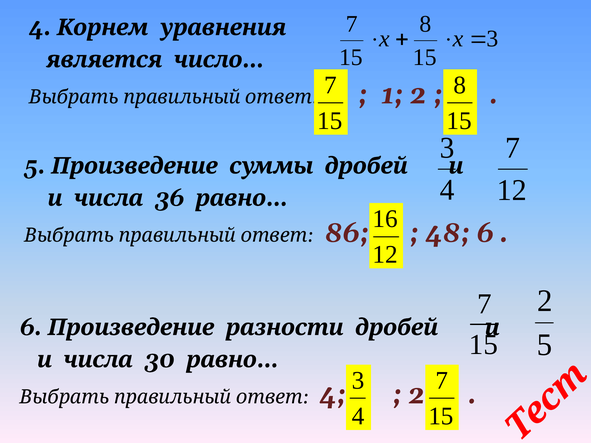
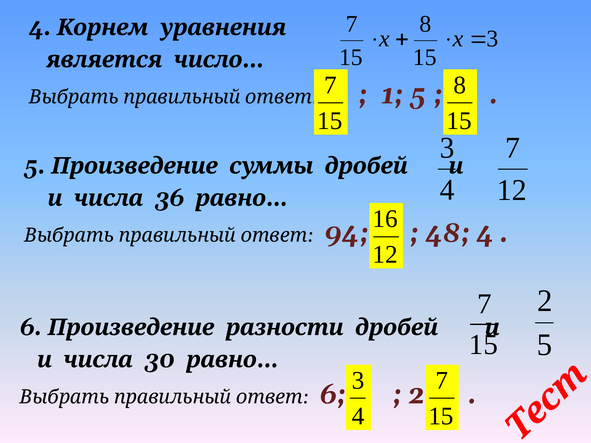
1 2: 2 -> 5
86: 86 -> 94
48 6: 6 -> 4
4 at (333, 395): 4 -> 6
